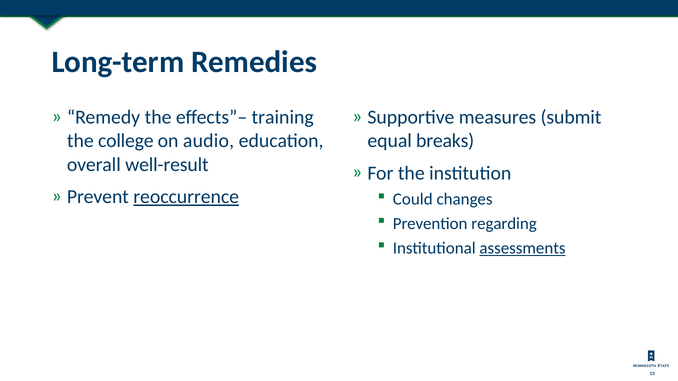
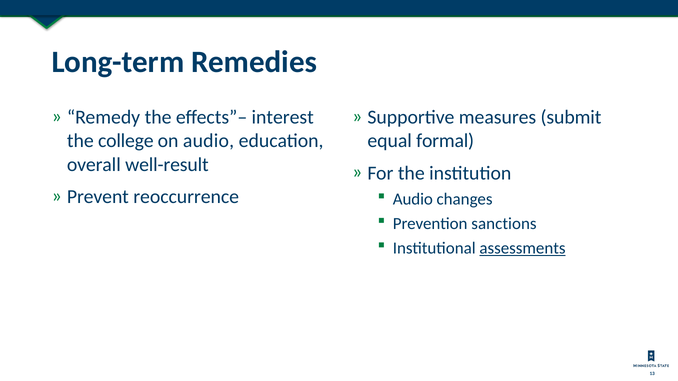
training: training -> interest
breaks: breaks -> formal
reoccurrence underline: present -> none
Could at (413, 199): Could -> Audio
regarding: regarding -> sanctions
